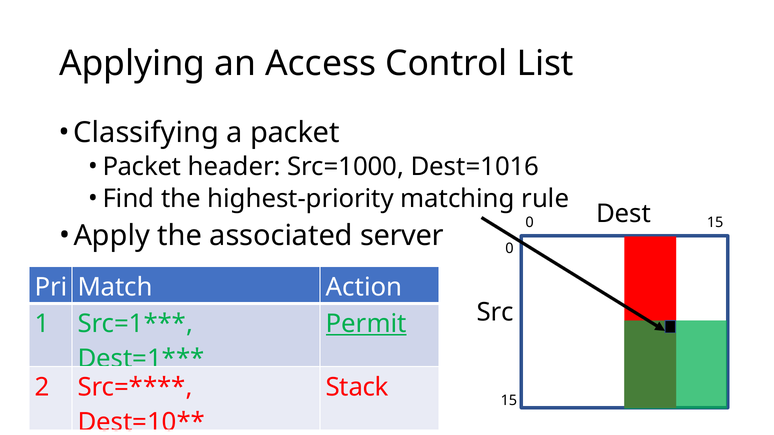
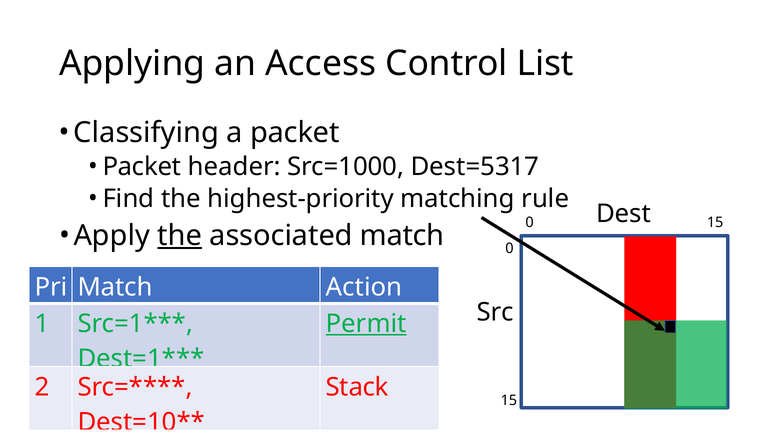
Dest=1016: Dest=1016 -> Dest=5317
the at (180, 236) underline: none -> present
associated server: server -> match
